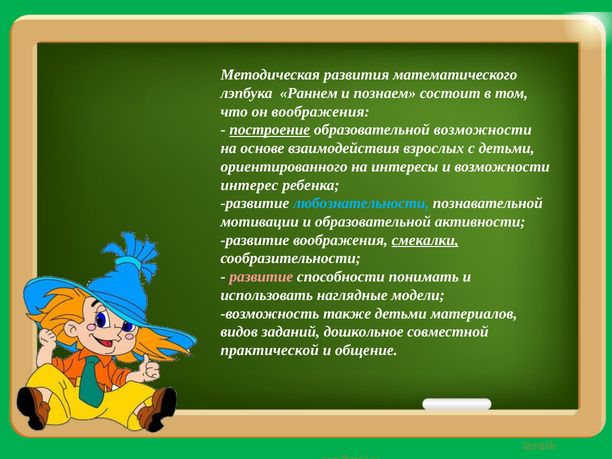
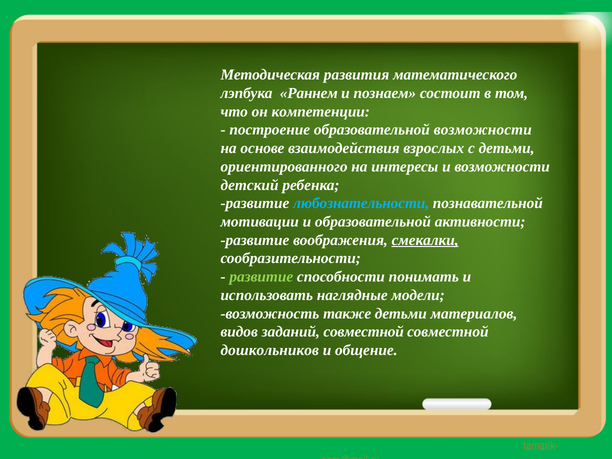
он воображения: воображения -> компетенции
построение underline: present -> none
интерес: интерес -> детский
развитие at (261, 277) colour: pink -> light green
заданий дошкольное: дошкольное -> совместной
практической: практической -> дошкольников
